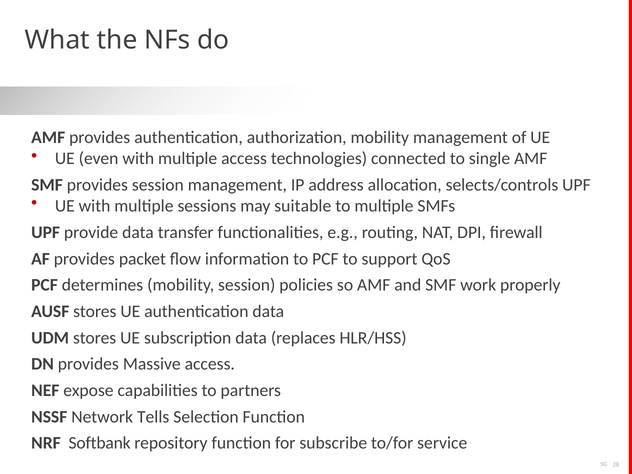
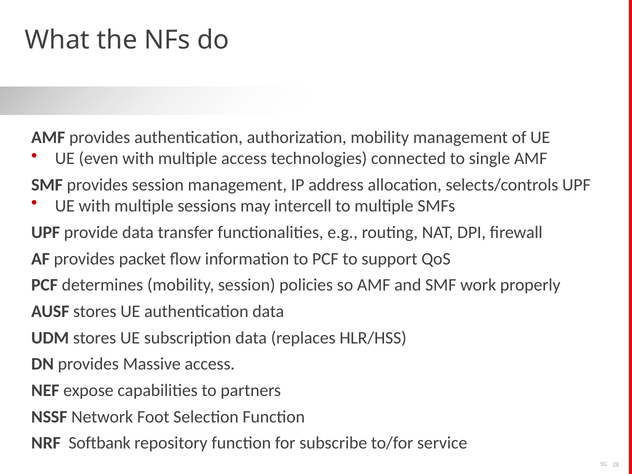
suitable: suitable -> intercell
Tells: Tells -> Foot
